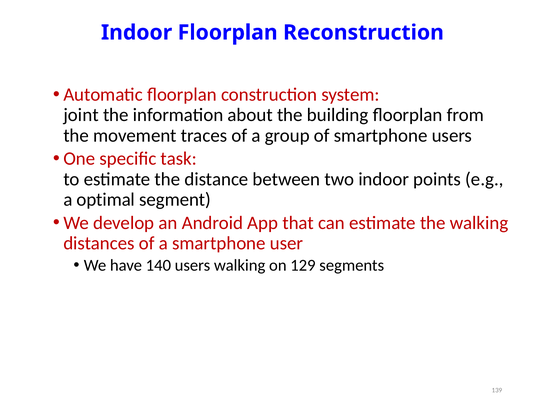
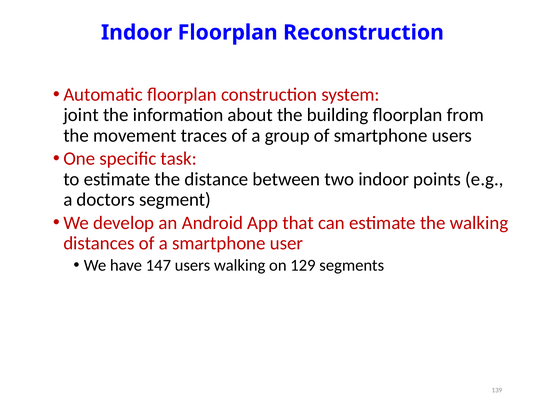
optimal: optimal -> doctors
140: 140 -> 147
